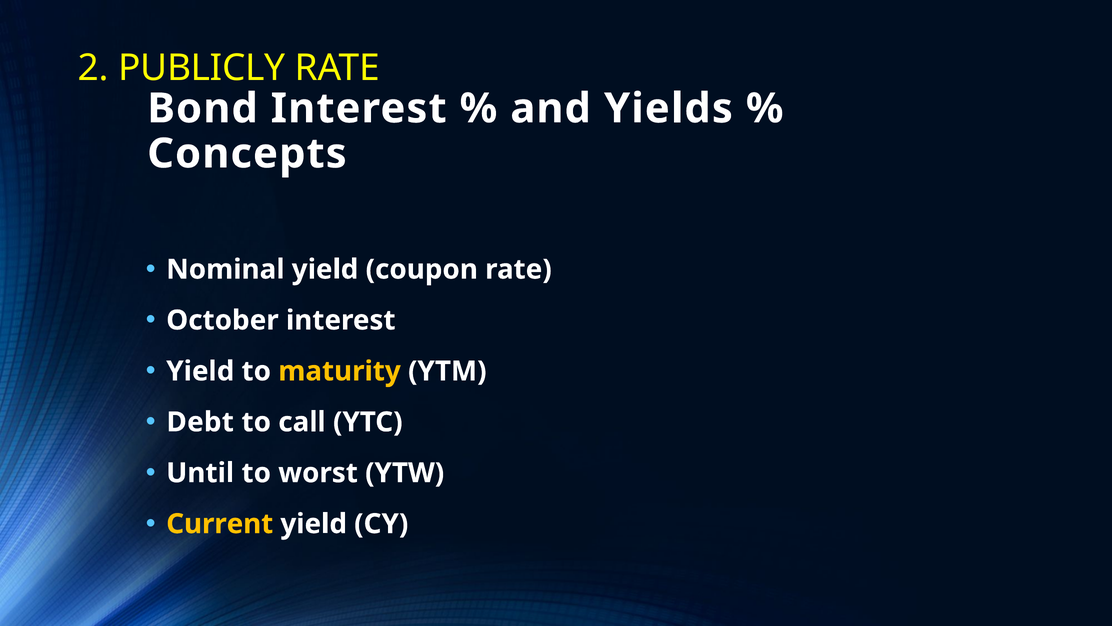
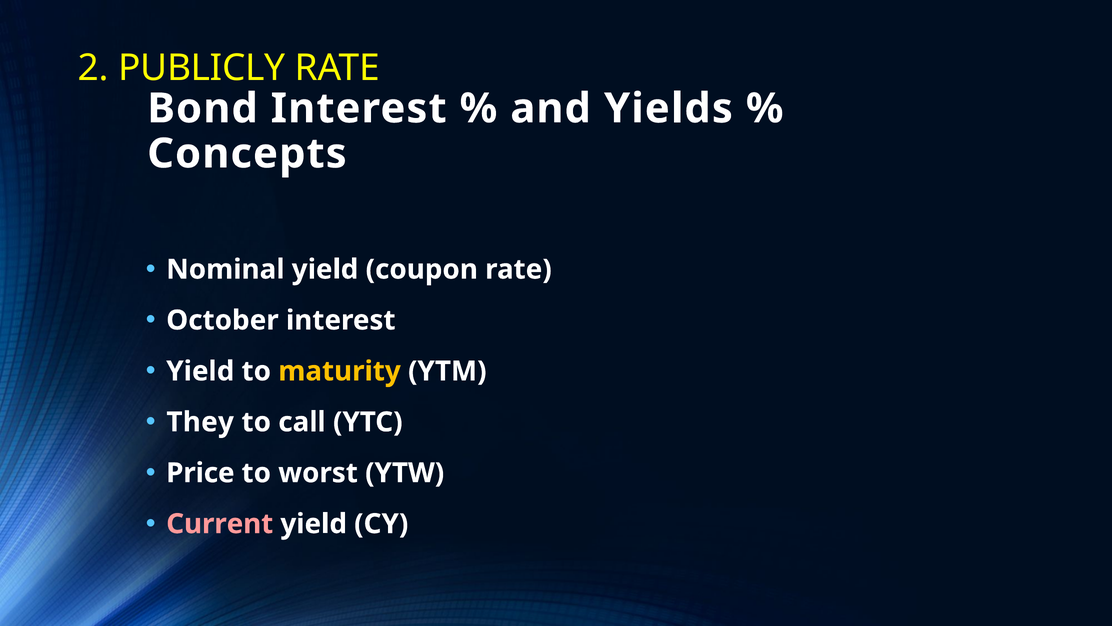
Debt: Debt -> They
Until: Until -> Price
Current colour: yellow -> pink
